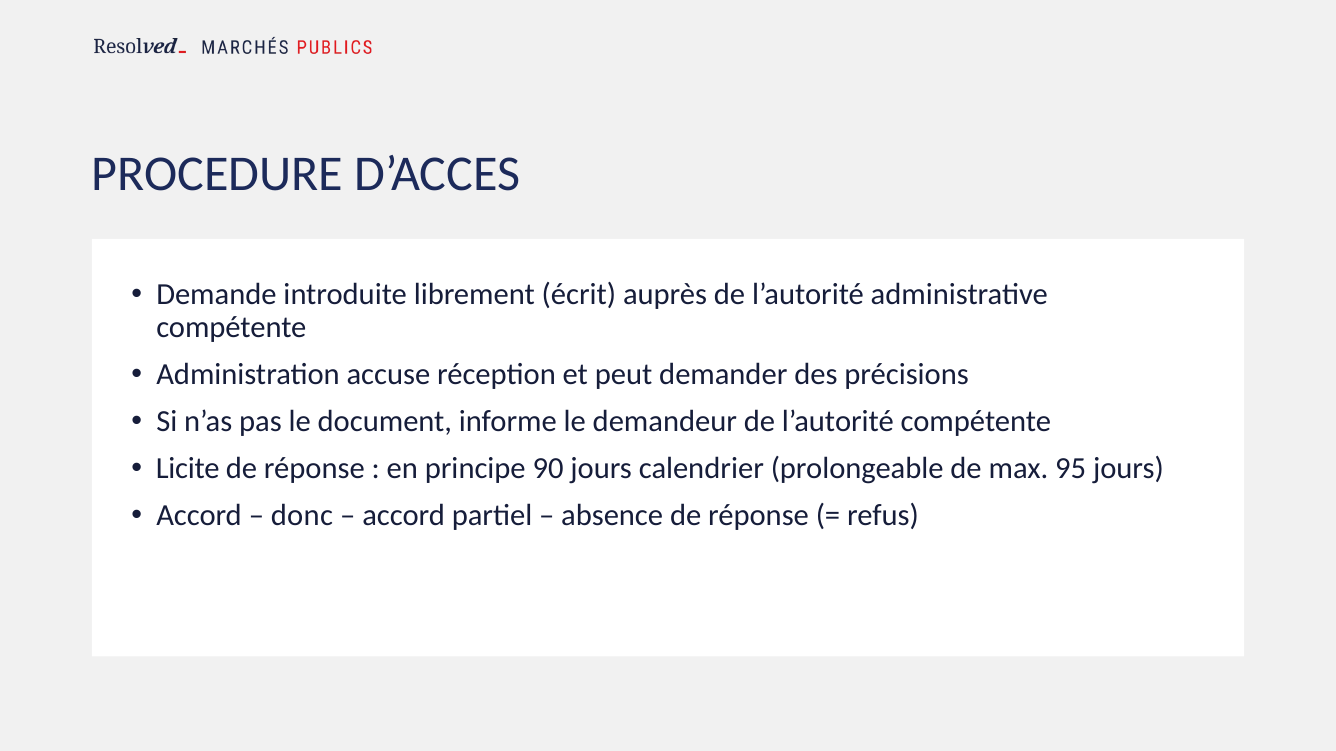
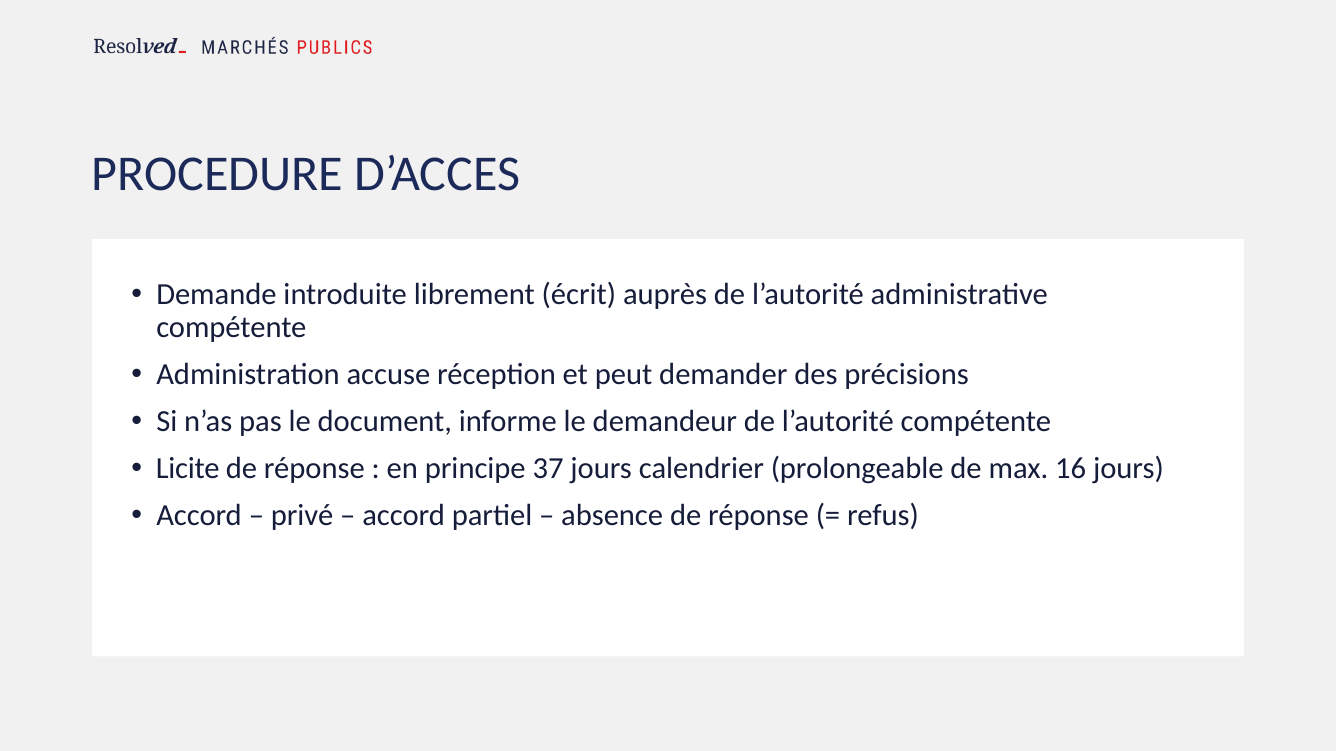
90: 90 -> 37
95: 95 -> 16
donc: donc -> privé
